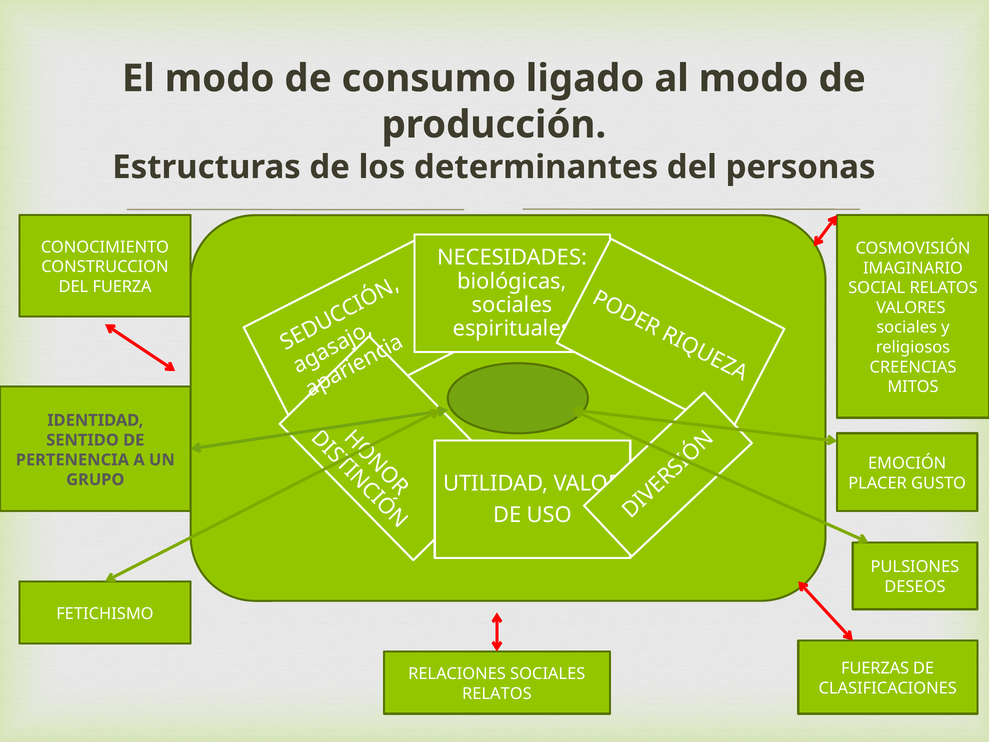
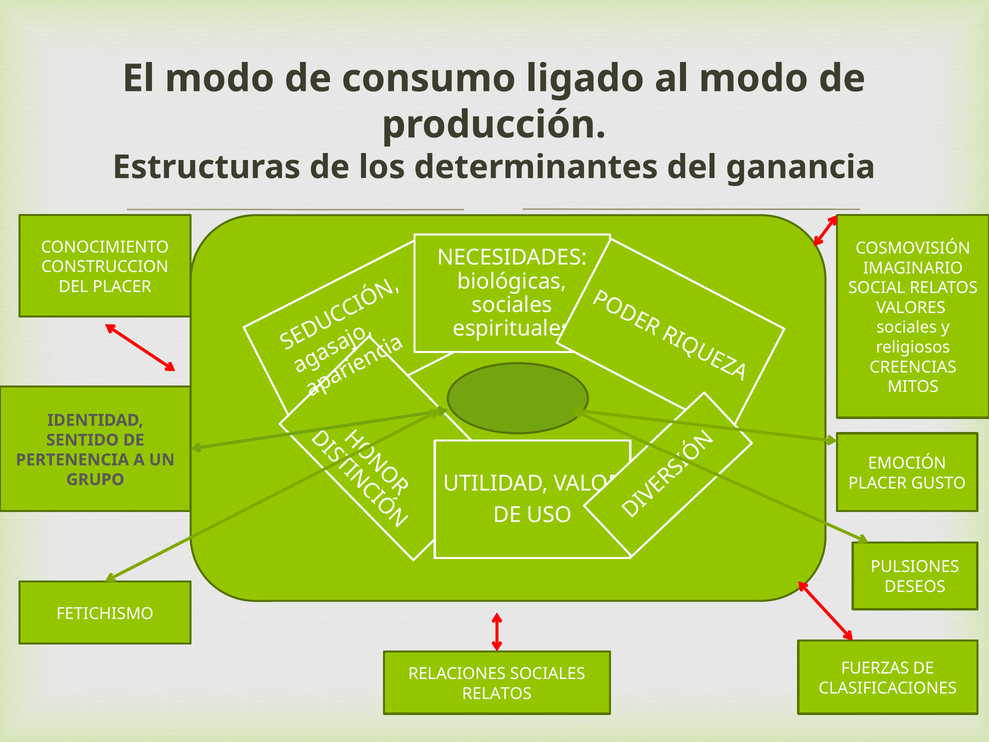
personas: personas -> ganancia
DEL FUERZA: FUERZA -> PLACER
